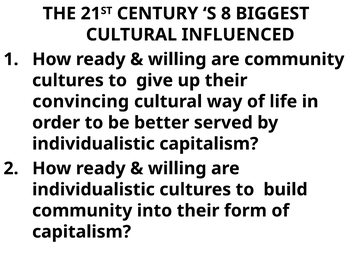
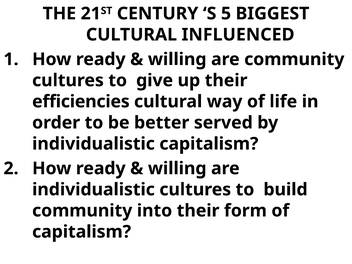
8: 8 -> 5
convincing: convincing -> efficiencies
